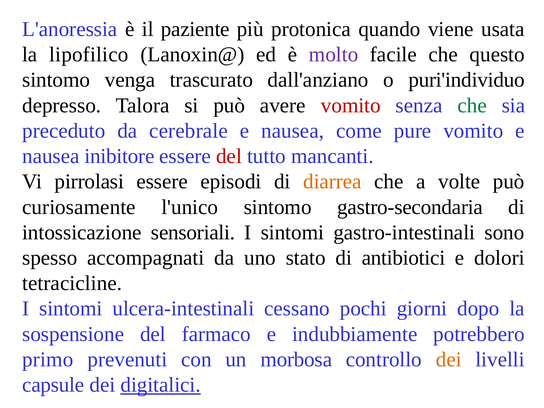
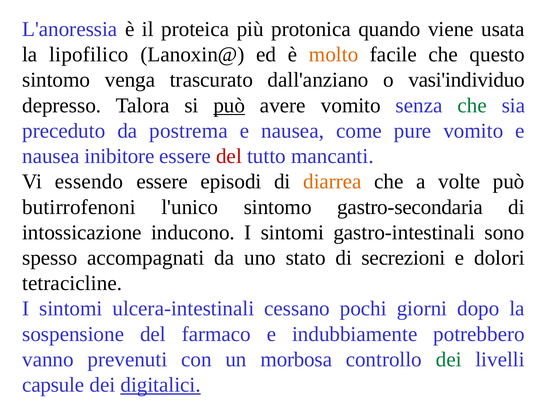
paziente: paziente -> proteica
molto colour: purple -> orange
puri'individuo: puri'individuo -> vasi'individuo
può at (229, 105) underline: none -> present
vomito at (351, 105) colour: red -> black
cerebrale: cerebrale -> postrema
pirrolasi: pirrolasi -> essendo
curiosamente: curiosamente -> butirrofenoni
sensoriali: sensoriali -> inducono
antibiotici: antibiotici -> secrezioni
primo: primo -> vanno
dei at (449, 359) colour: orange -> green
